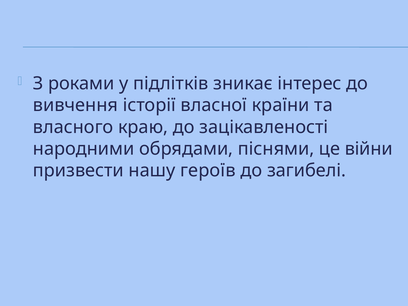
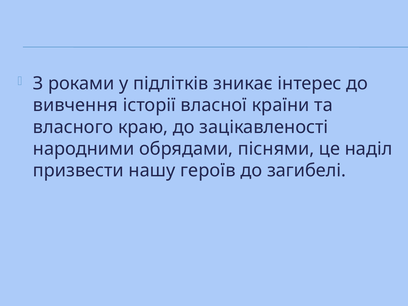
війни: війни -> наділ
